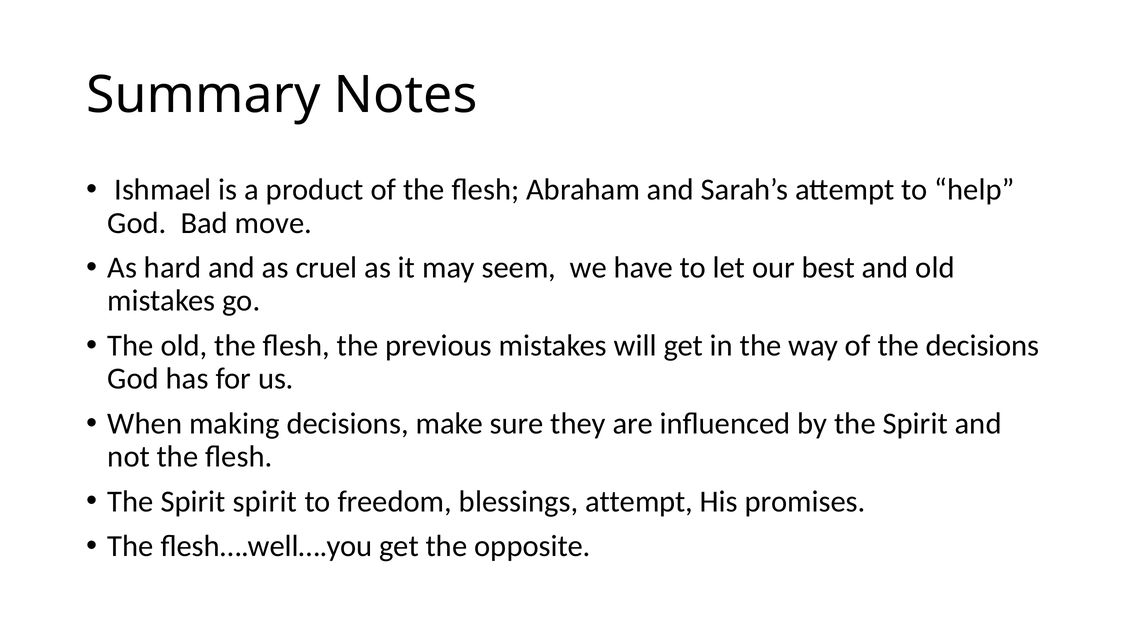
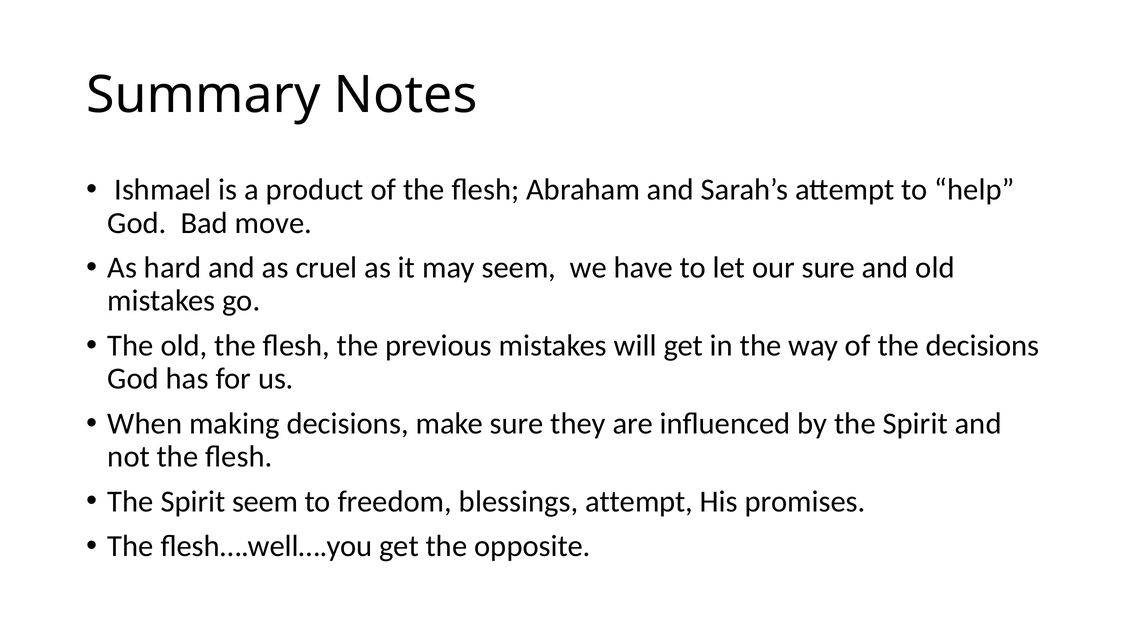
our best: best -> sure
Spirit spirit: spirit -> seem
